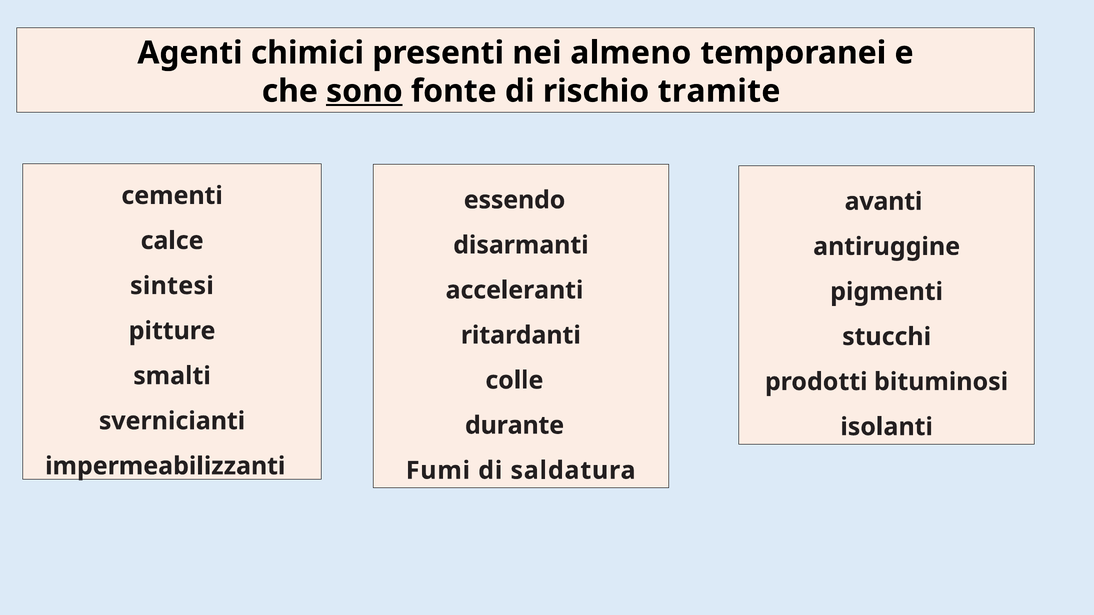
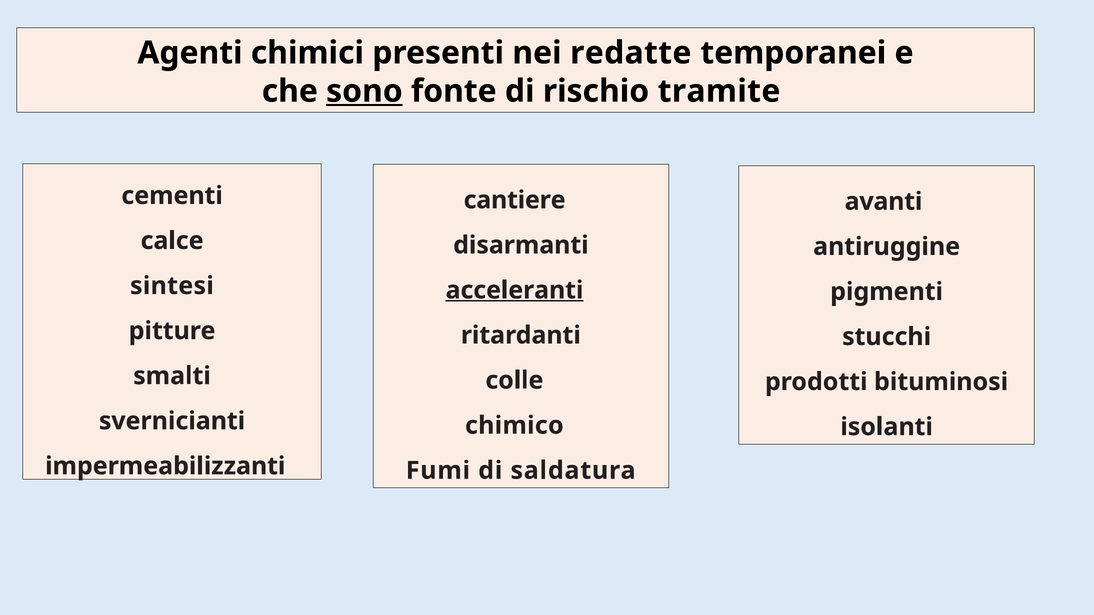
almeno: almeno -> redatte
essendo: essendo -> cantiere
acceleranti underline: none -> present
durante: durante -> chimico
